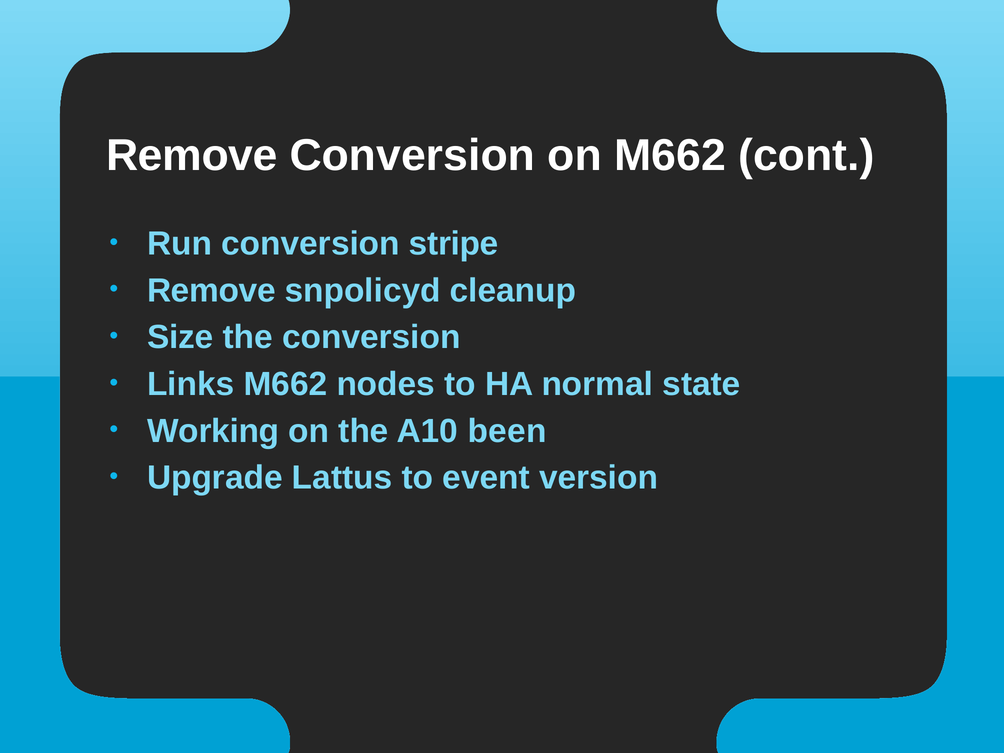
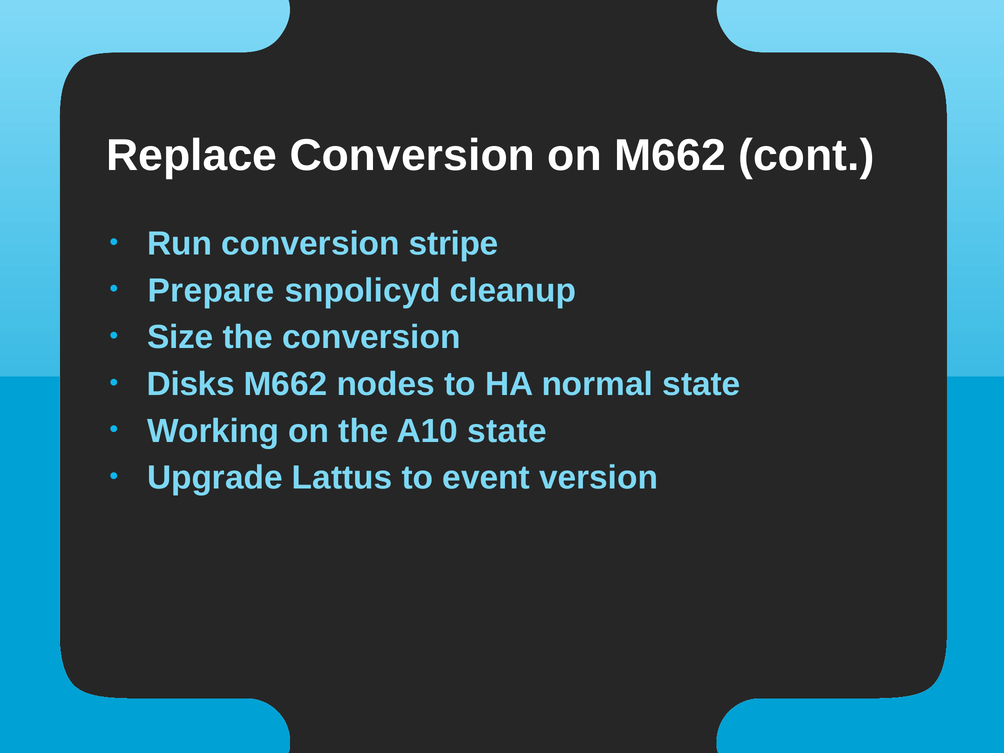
Remove at (192, 155): Remove -> Replace
Remove at (211, 291): Remove -> Prepare
Links: Links -> Disks
A10 been: been -> state
